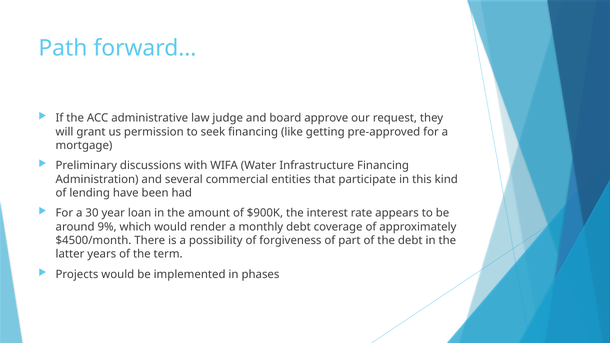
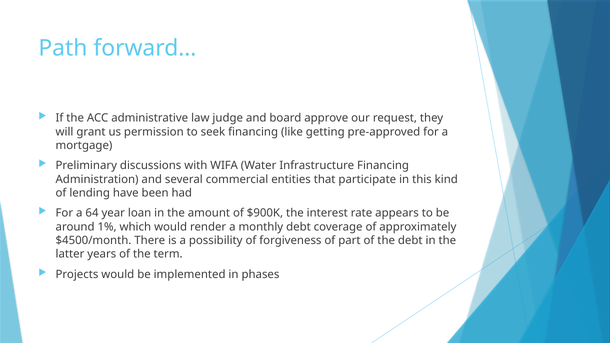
30: 30 -> 64
9%: 9% -> 1%
